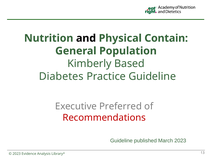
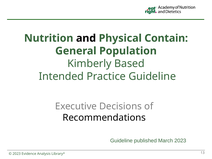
Diabetes: Diabetes -> Intended
Preferred: Preferred -> Decisions
Recommendations colour: red -> black
